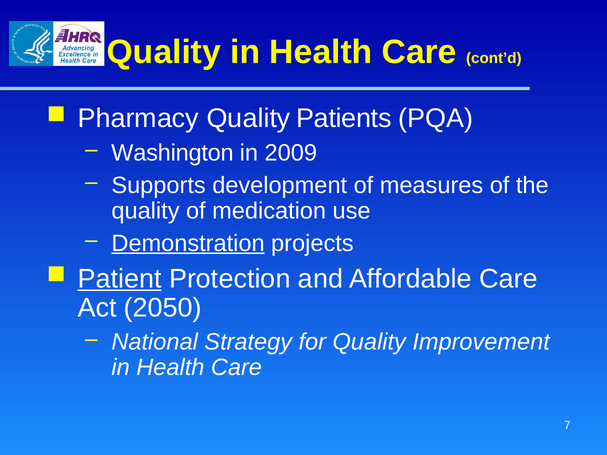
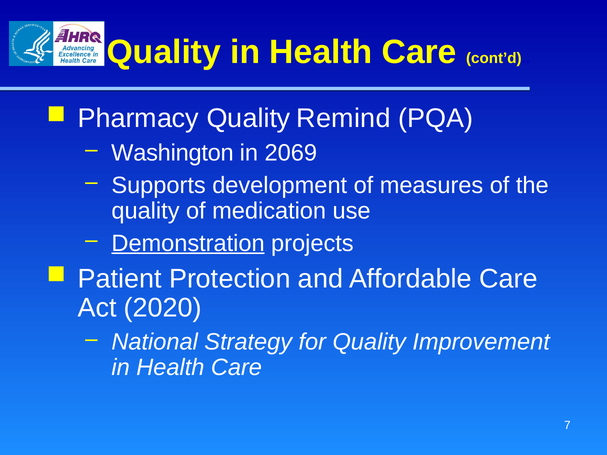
Patients: Patients -> Remind
2009: 2009 -> 2069
Patient underline: present -> none
2050: 2050 -> 2020
